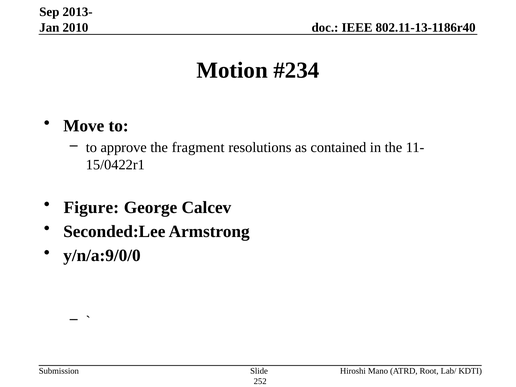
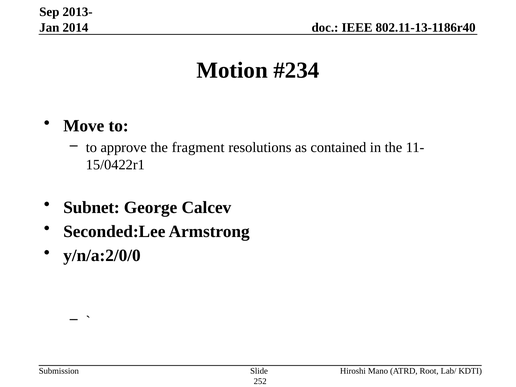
2010: 2010 -> 2014
Figure: Figure -> Subnet
y/n/a:9/0/0: y/n/a:9/0/0 -> y/n/a:2/0/0
